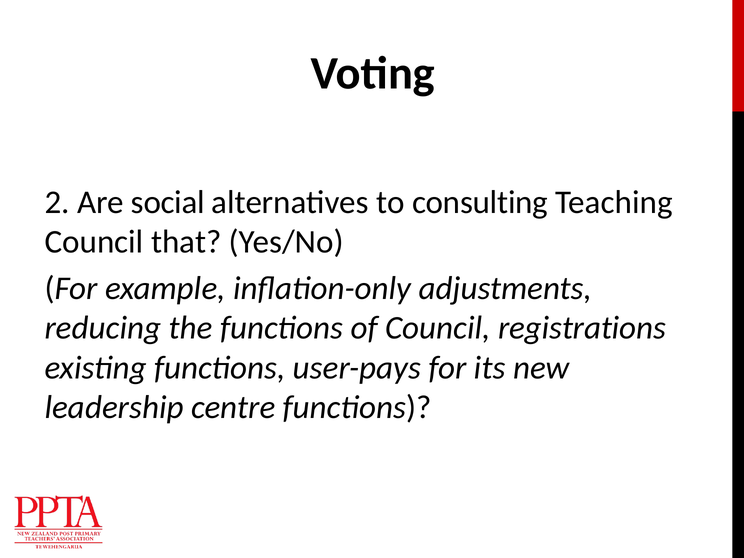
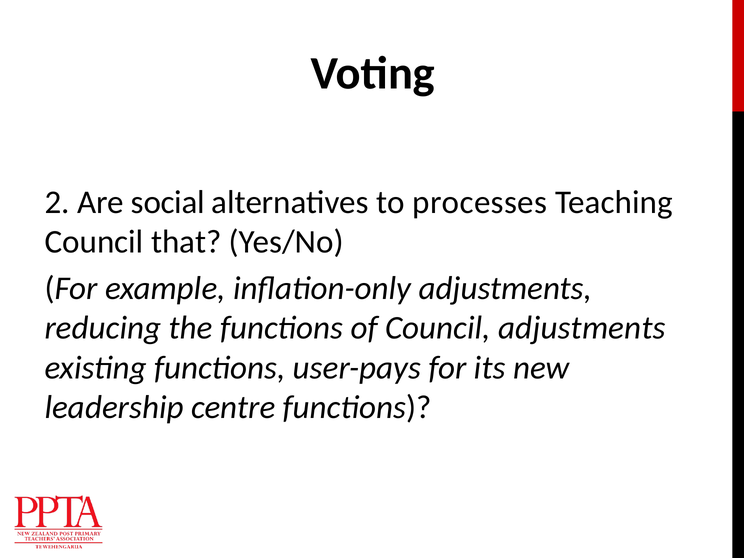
consulting: consulting -> processes
Council registrations: registrations -> adjustments
